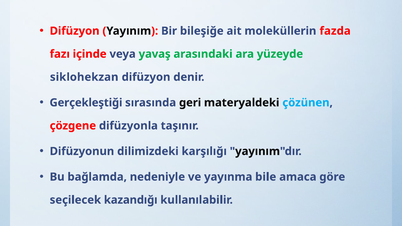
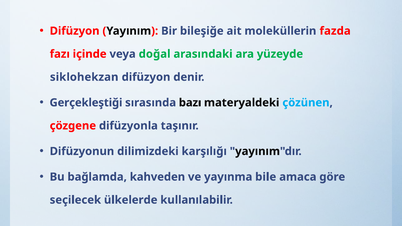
yavaş: yavaş -> doğal
geri: geri -> bazı
nedeniyle: nedeniyle -> kahveden
kazandığı: kazandığı -> ülkelerde
